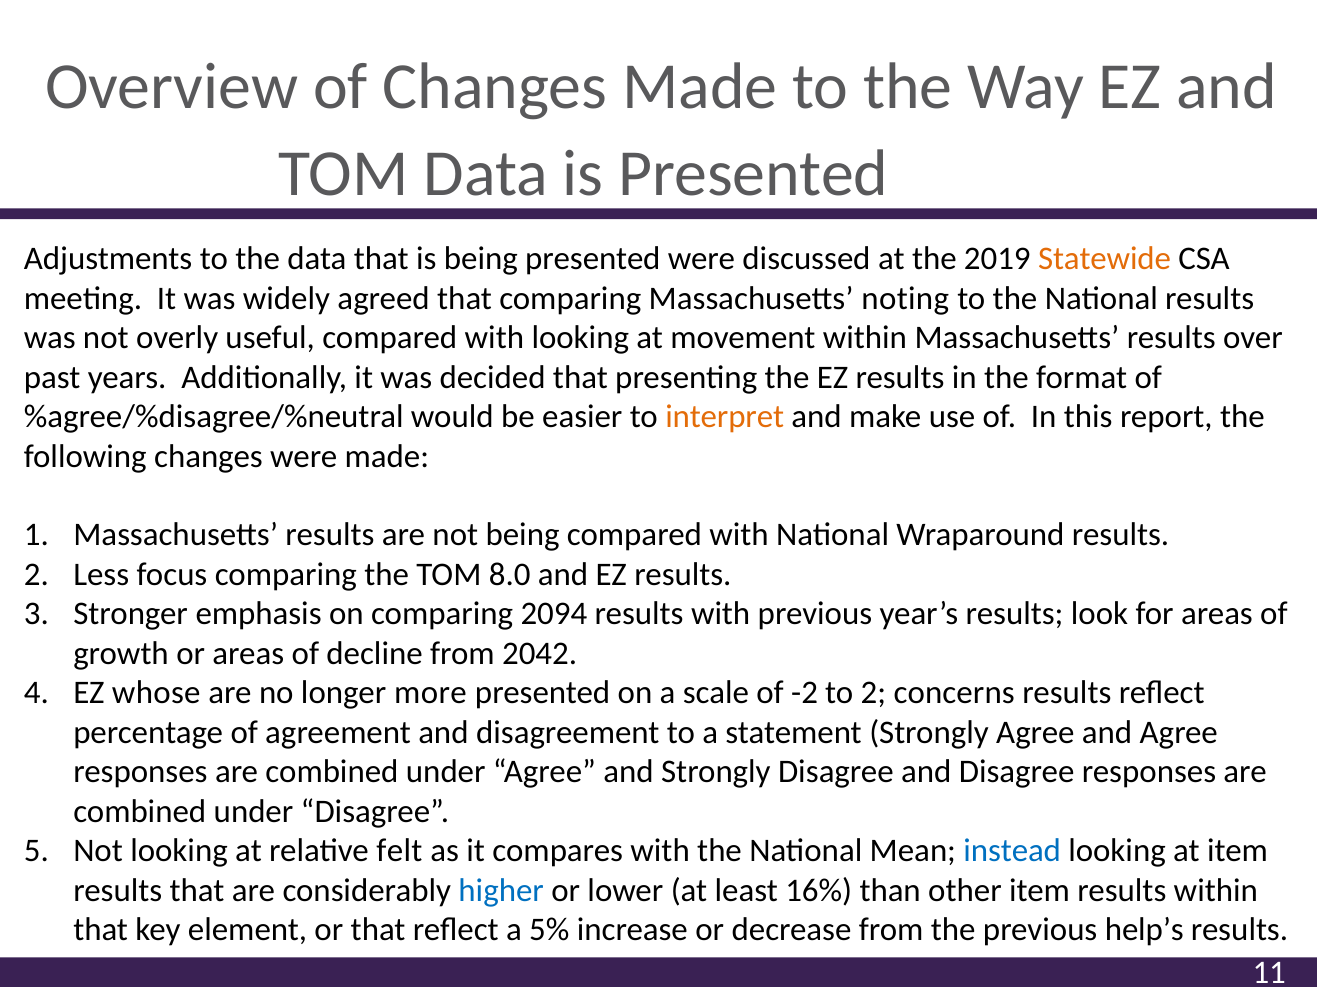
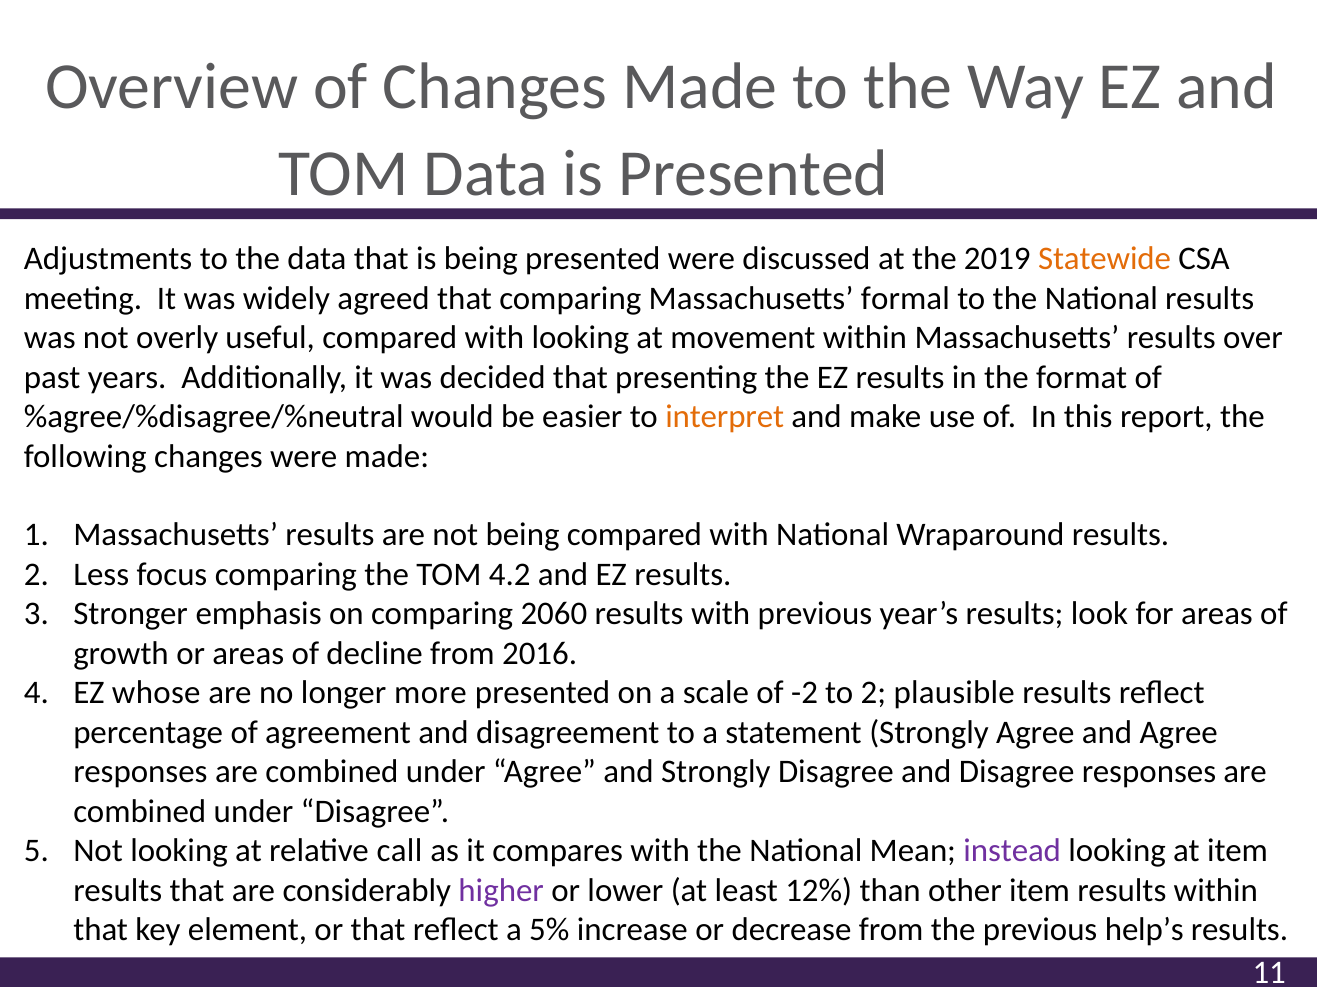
noting: noting -> formal
8.0: 8.0 -> 4.2
2094: 2094 -> 2060
2042: 2042 -> 2016
concerns: concerns -> plausible
felt: felt -> call
instead colour: blue -> purple
higher colour: blue -> purple
16%: 16% -> 12%
